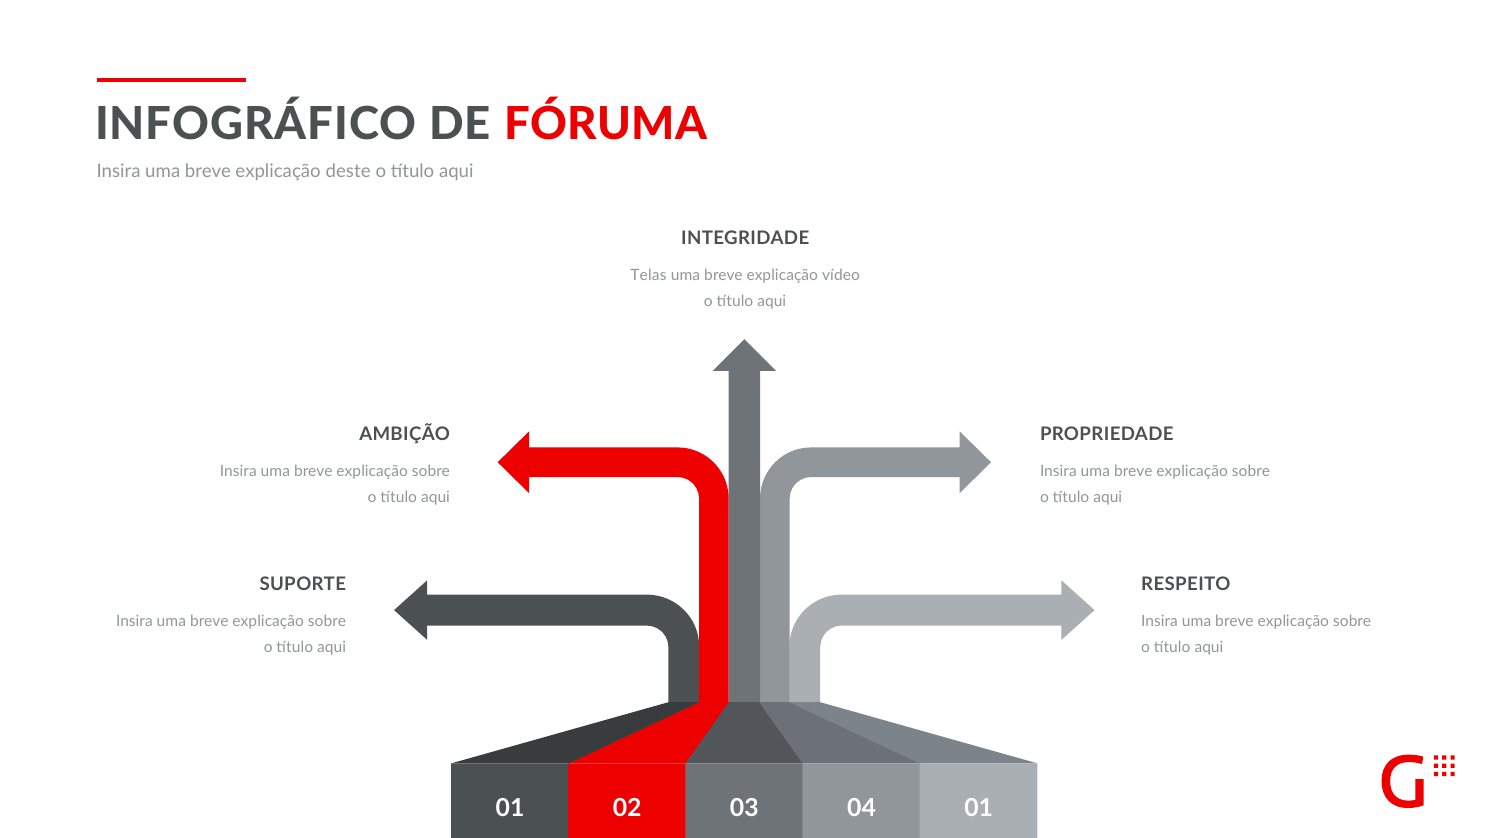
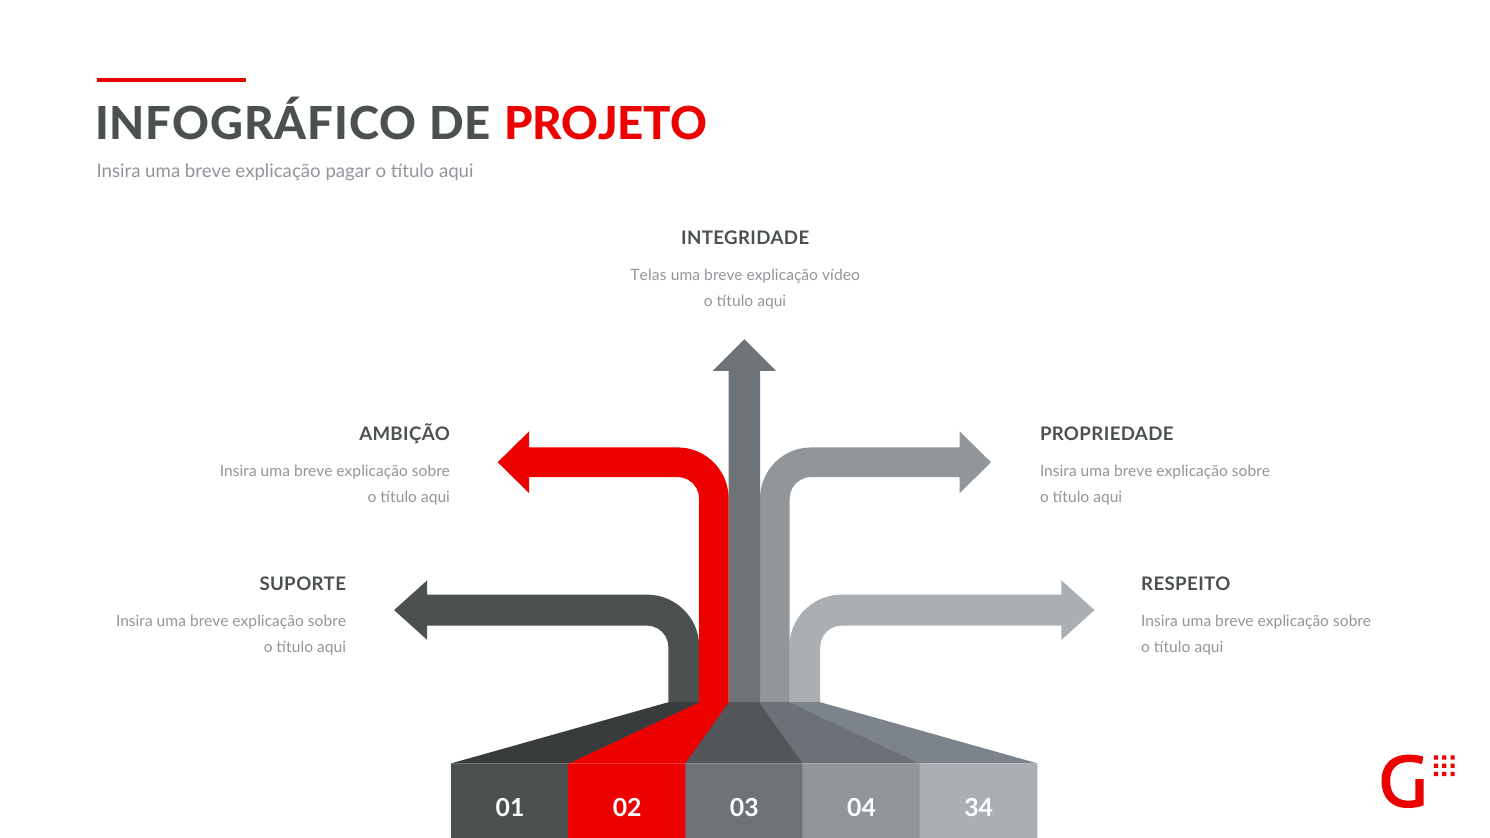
FÓRUMA: FÓRUMA -> PROJETO
deste: deste -> pagar
01 at (979, 809): 01 -> 34
